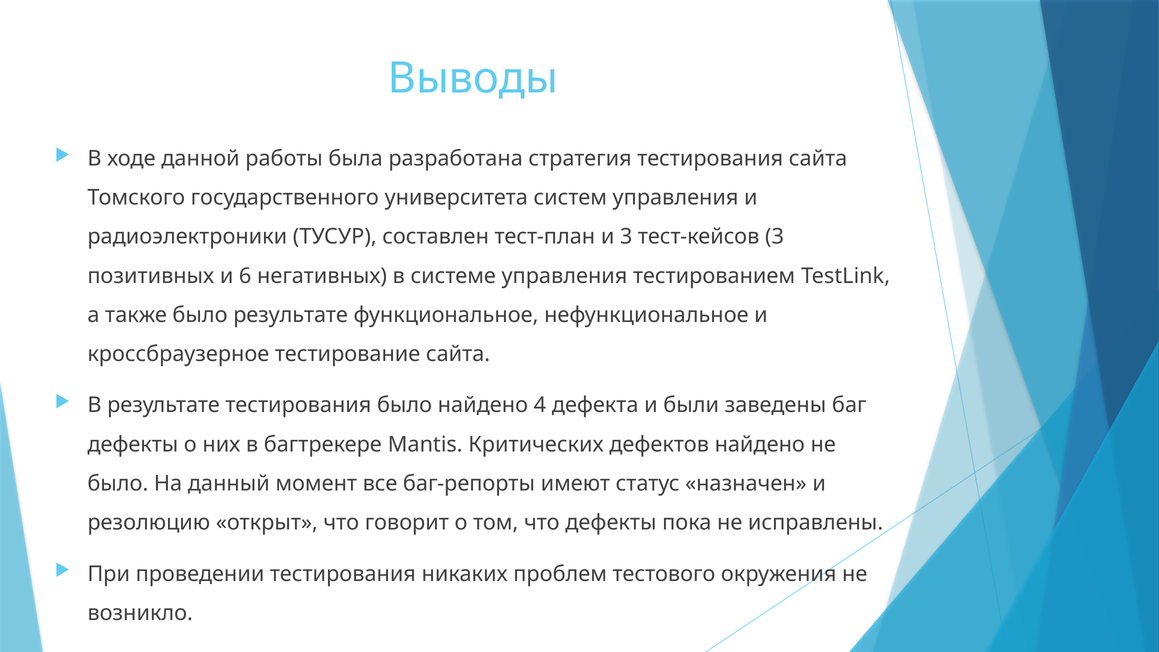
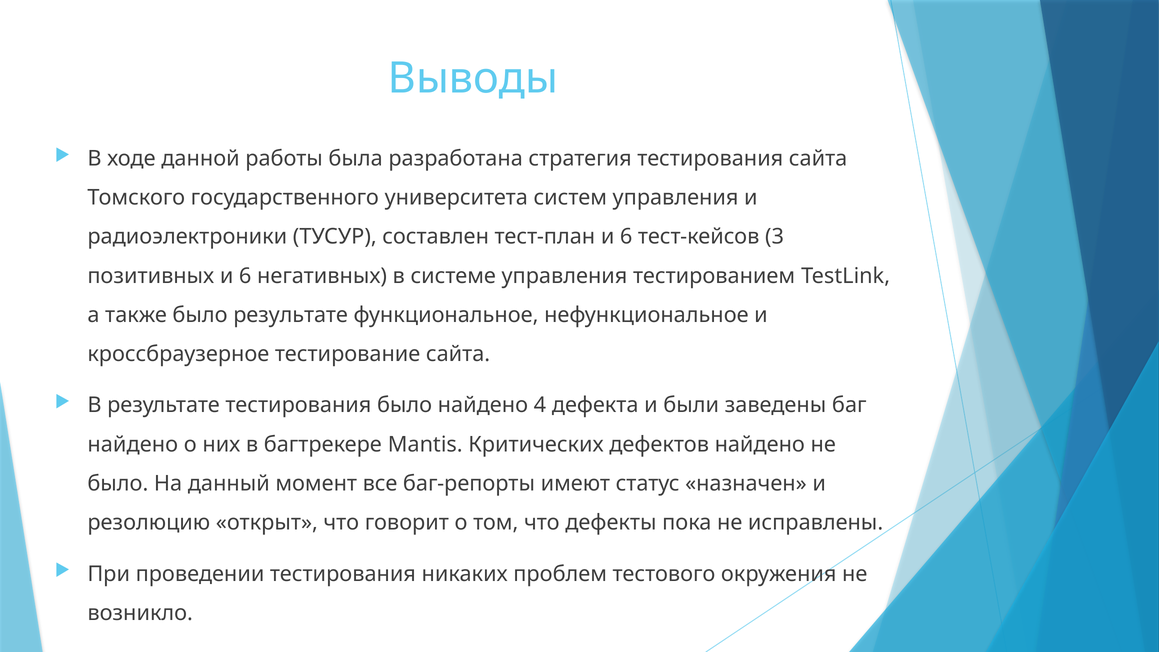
тест-план и 3: 3 -> 6
дефекты at (133, 444): дефекты -> найдено
